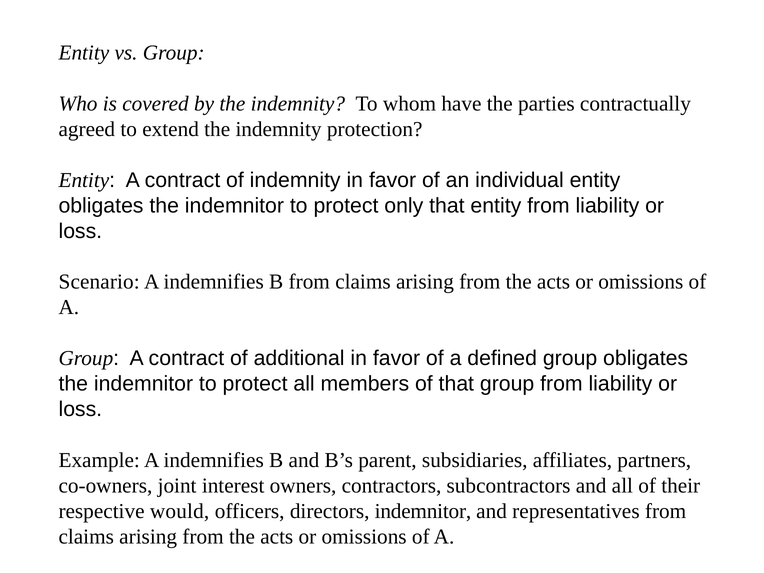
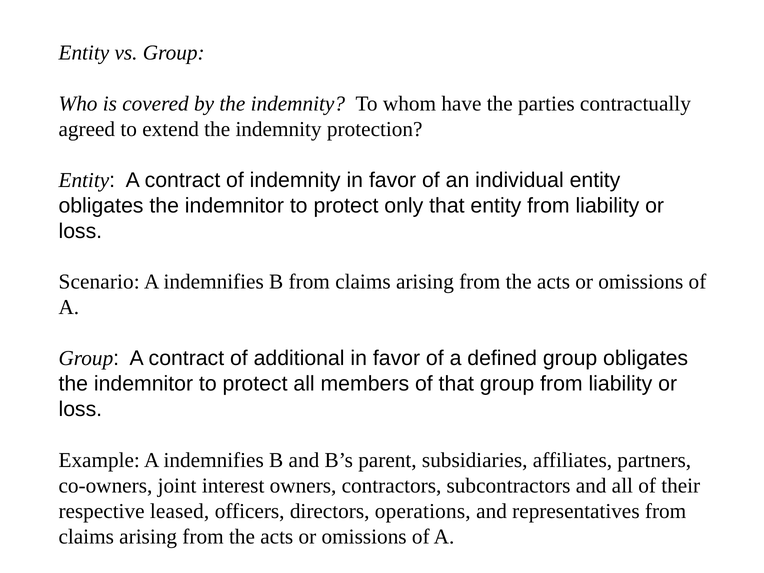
would: would -> leased
directors indemnitor: indemnitor -> operations
